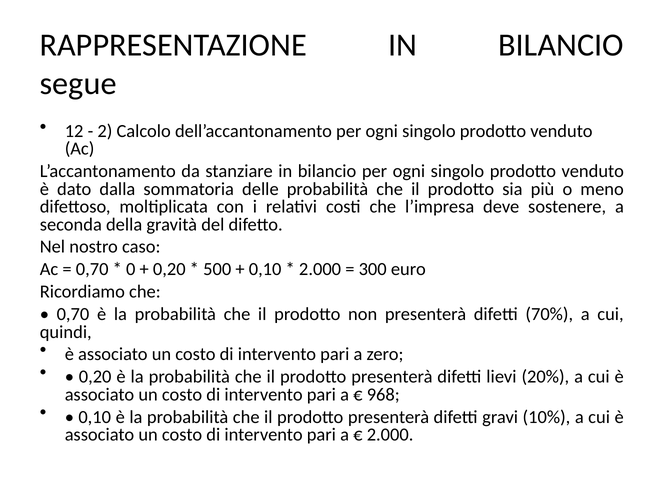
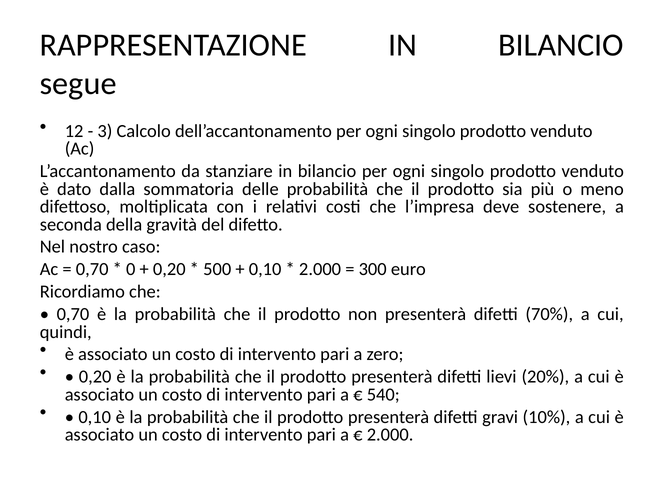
2: 2 -> 3
968: 968 -> 540
